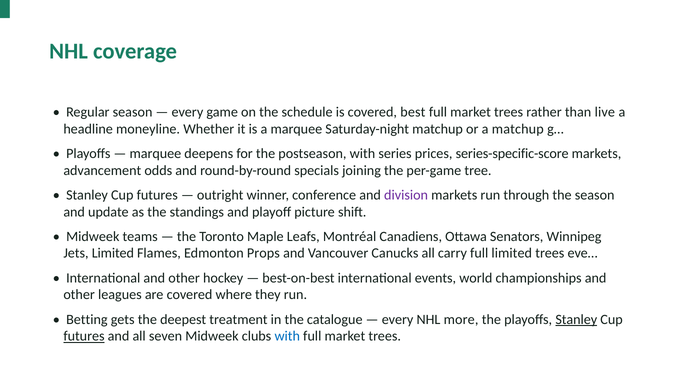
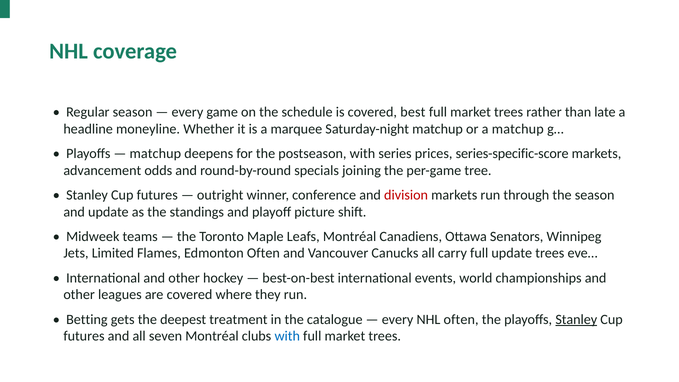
live: live -> late
marquee at (155, 153): marquee -> matchup
division colour: purple -> red
Edmonton Props: Props -> Often
full limited: limited -> update
NHL more: more -> often
futures at (84, 336) underline: present -> none
seven Midweek: Midweek -> Montréal
